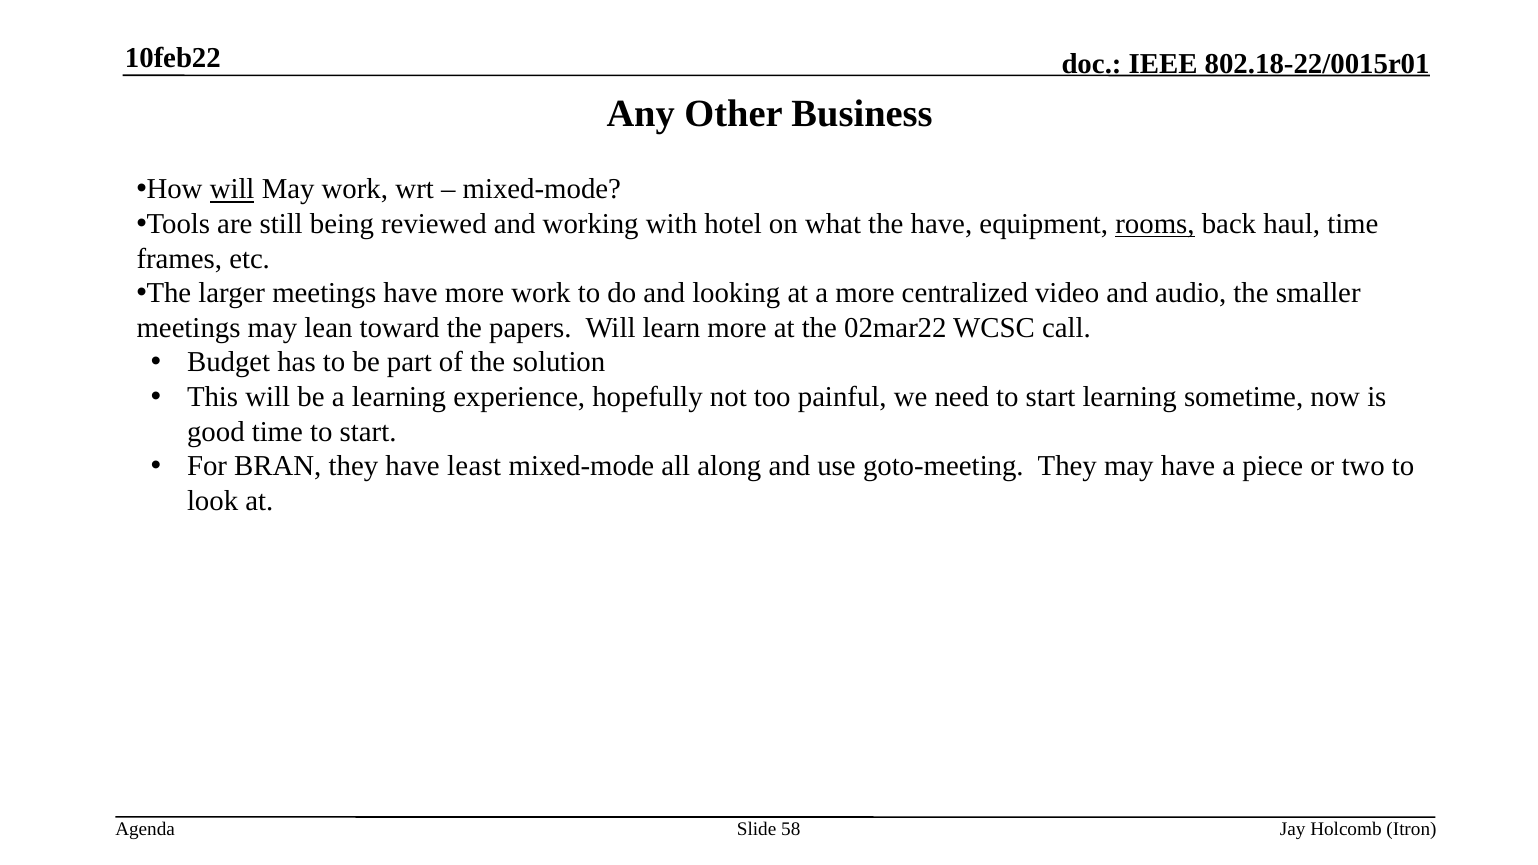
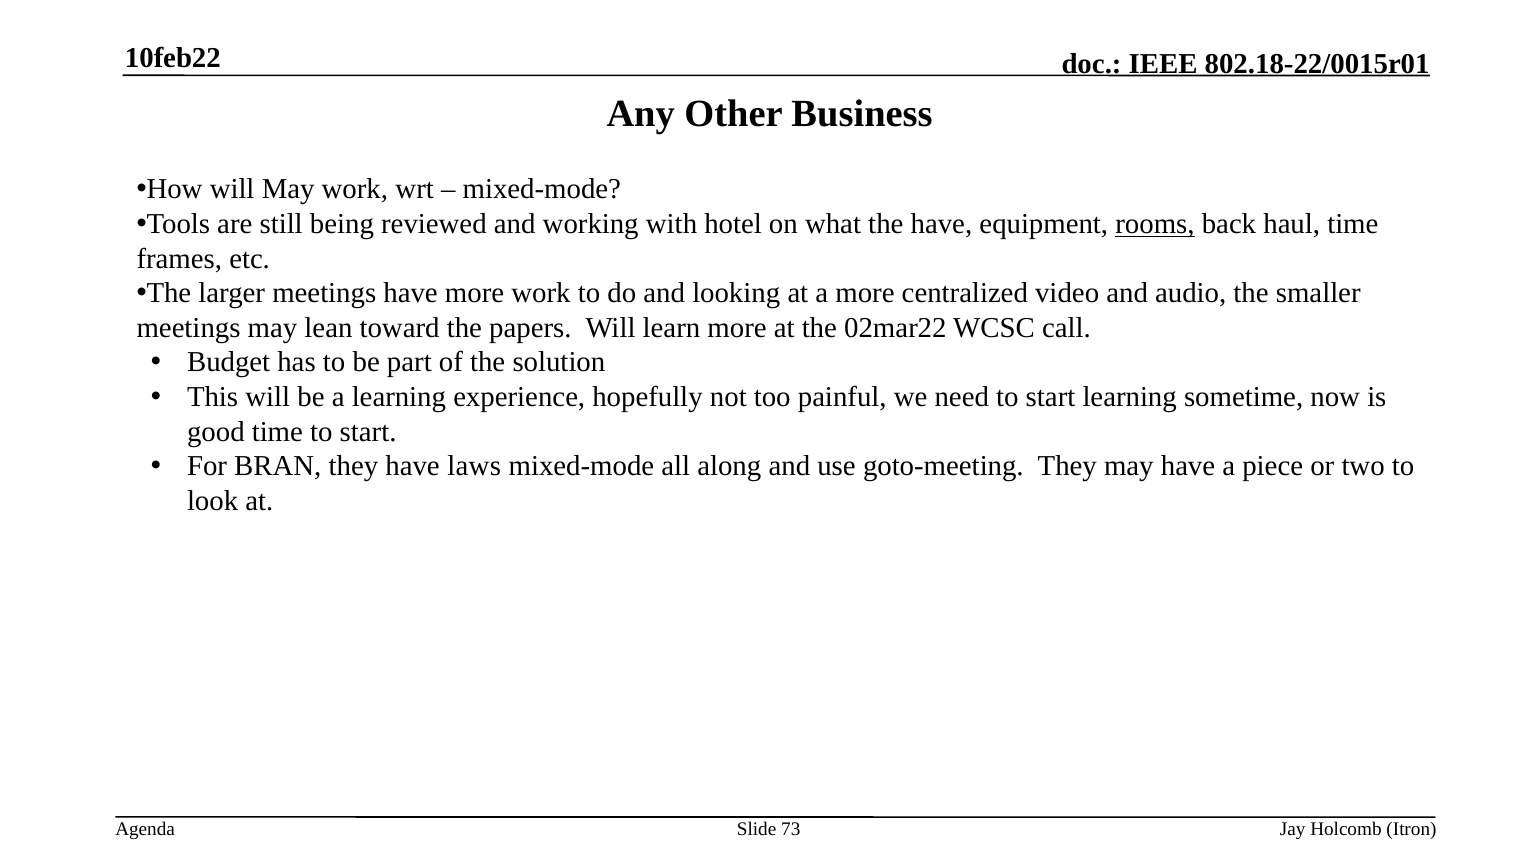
will at (232, 189) underline: present -> none
least: least -> laws
58: 58 -> 73
